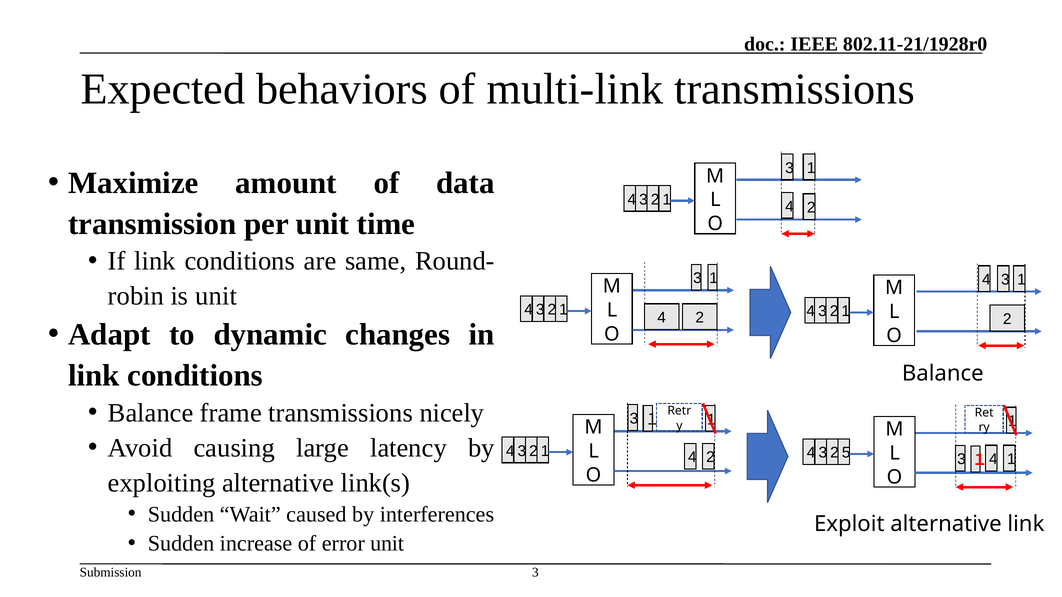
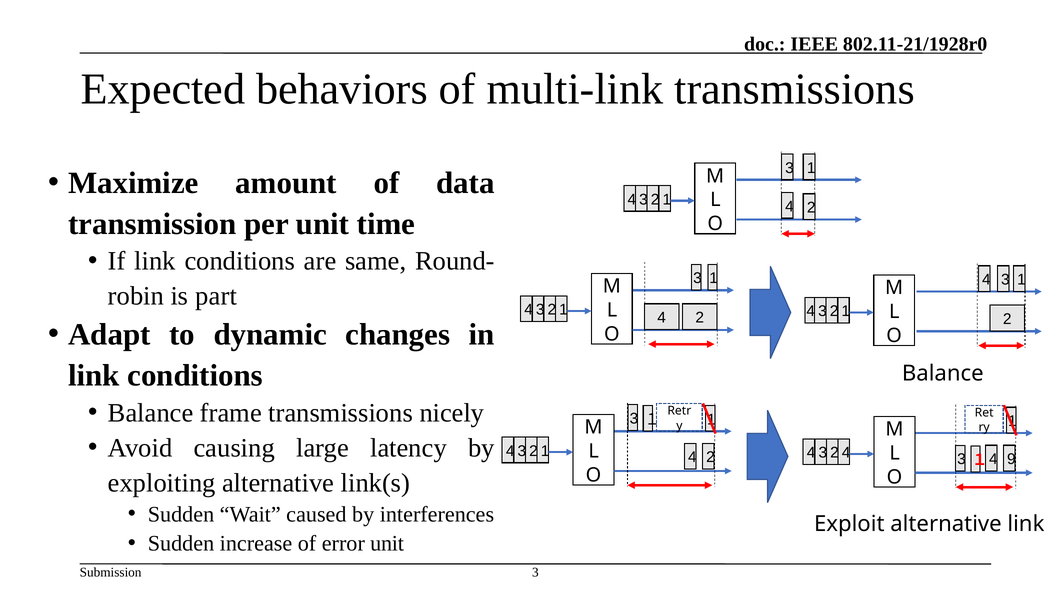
is unit: unit -> part
4 5: 5 -> 4
3 1: 1 -> 9
